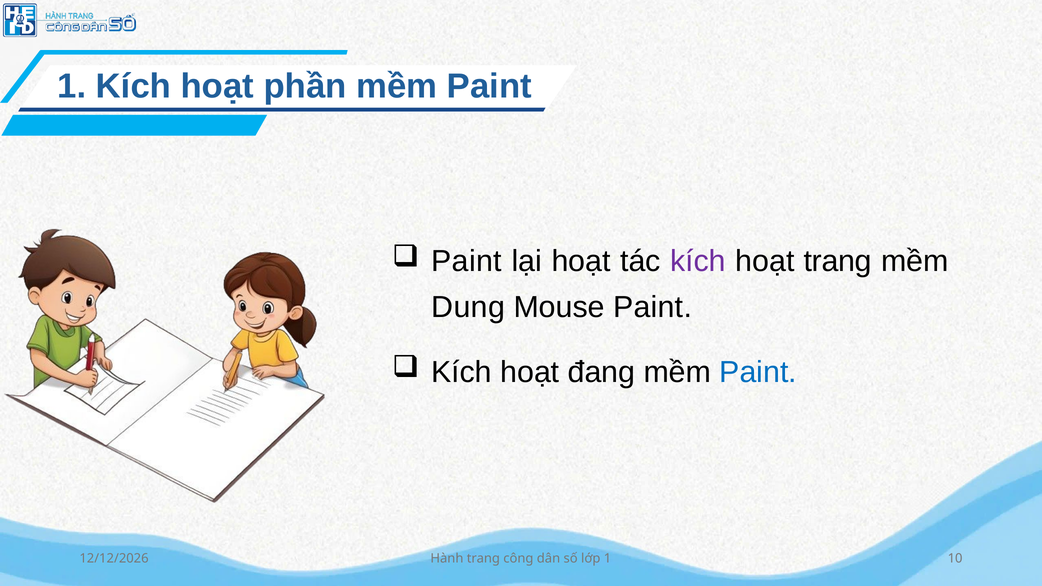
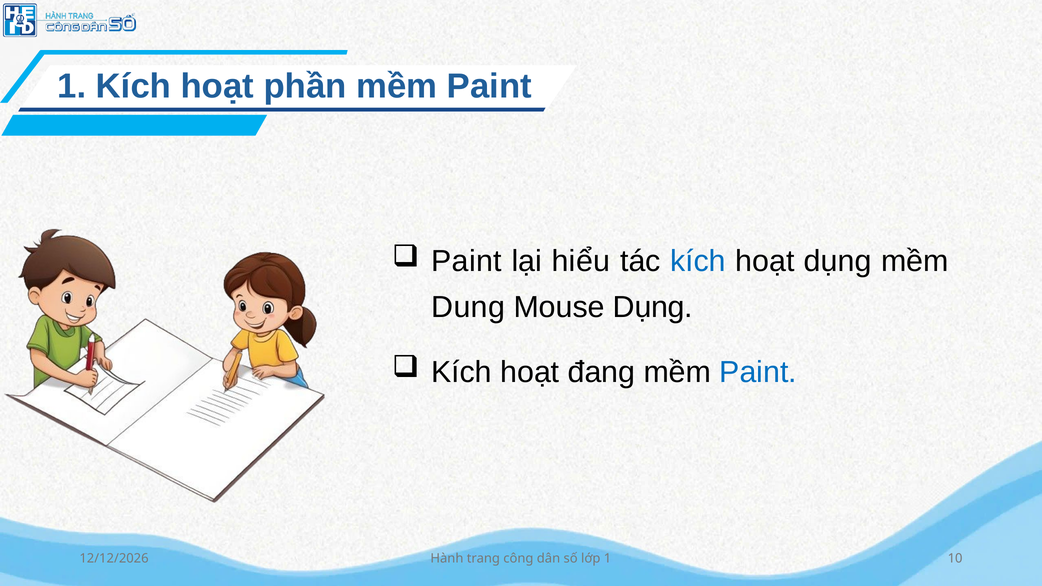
lại hoạt: hoạt -> hiểu
kích at (698, 261) colour: purple -> blue
hoạt trang: trang -> dụng
Mouse Paint: Paint -> Dụng
